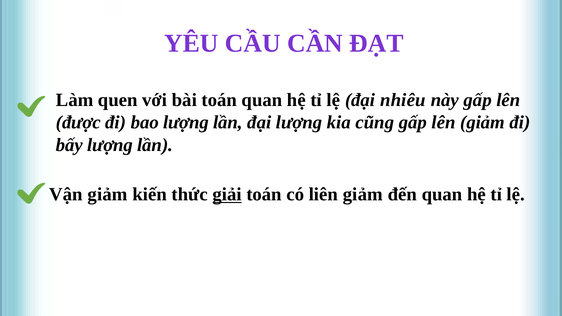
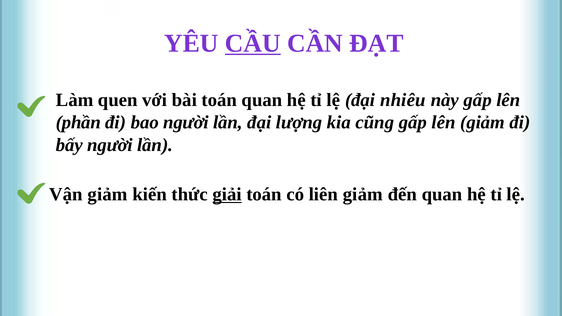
CẦU underline: none -> present
được: được -> phần
bao lượng: lượng -> người
bấy lượng: lượng -> người
